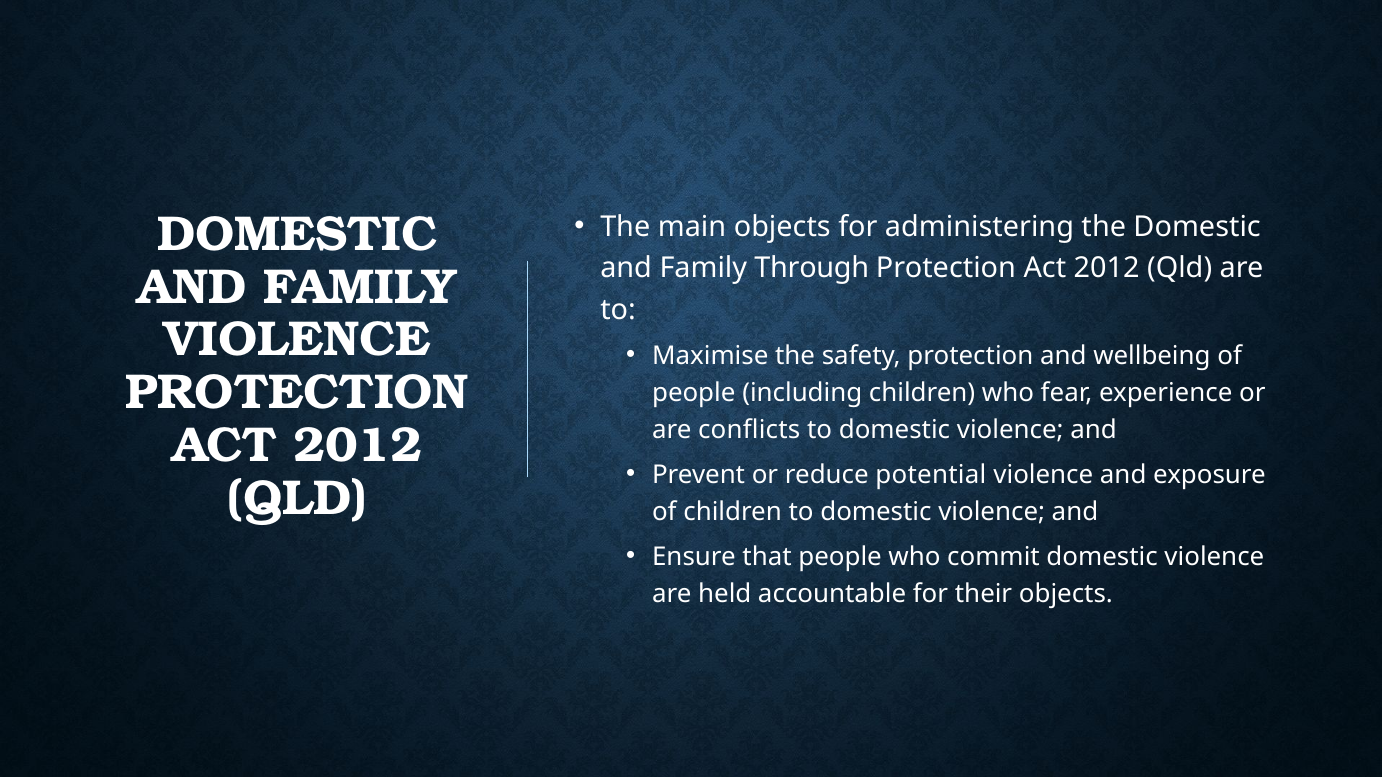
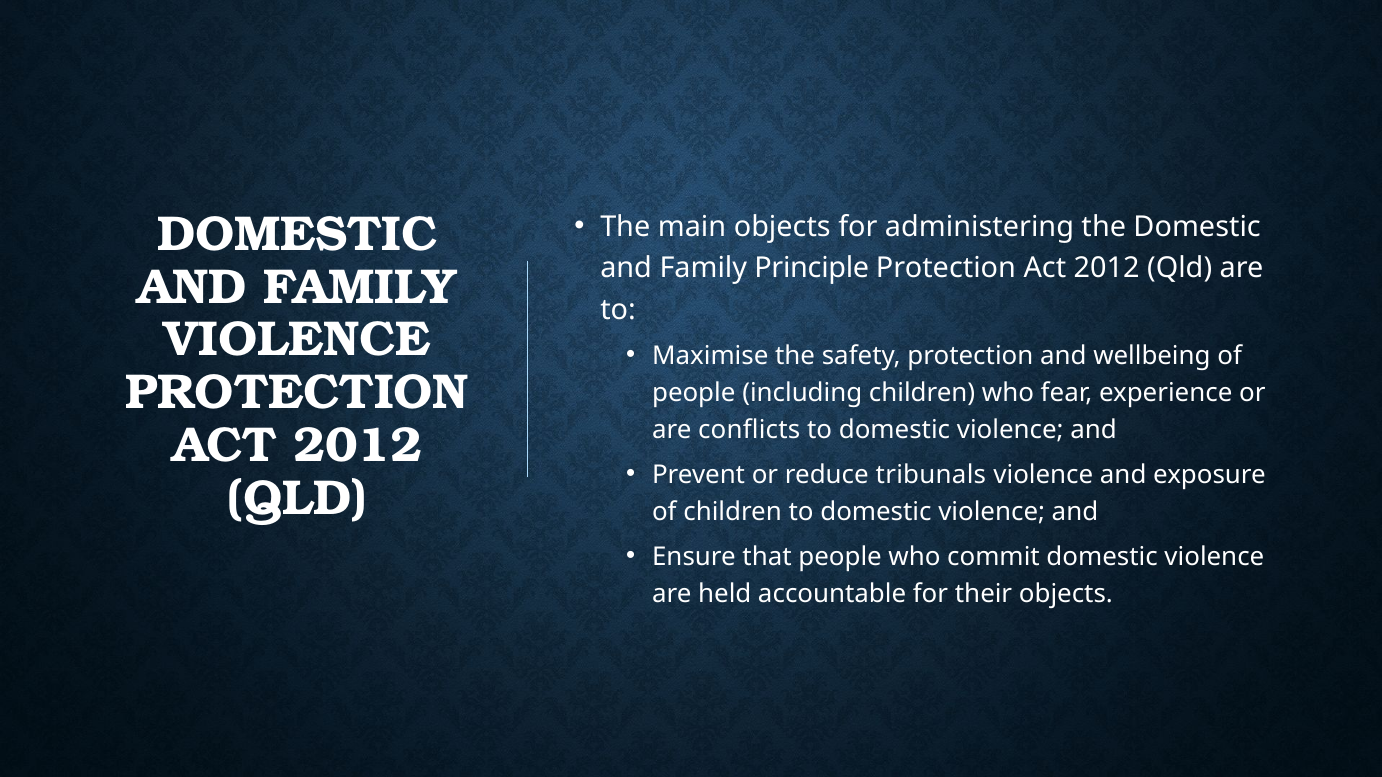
Through: Through -> Principle
potential: potential -> tribunals
